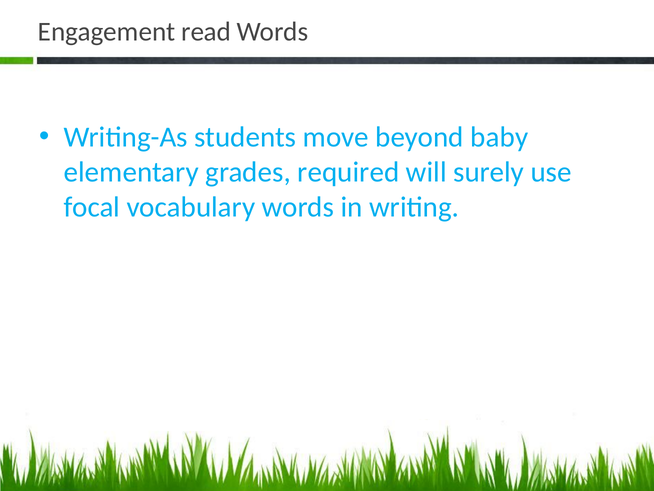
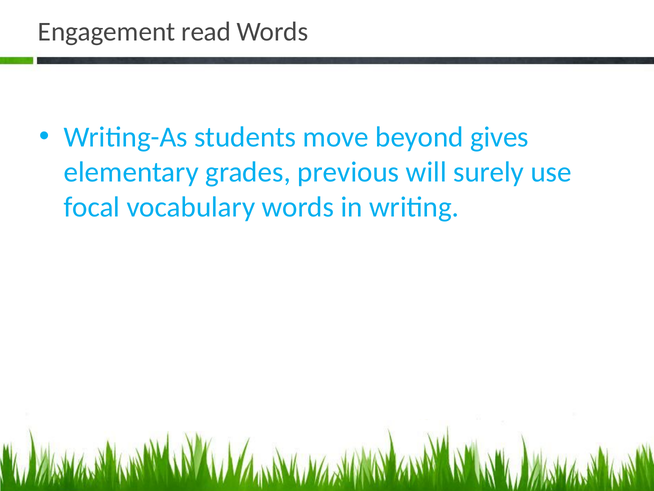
baby: baby -> gives
required: required -> previous
